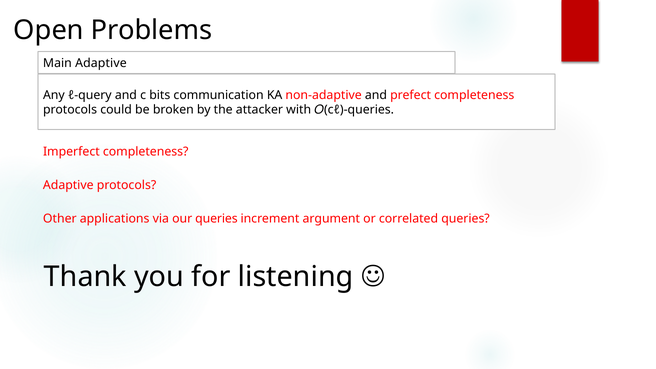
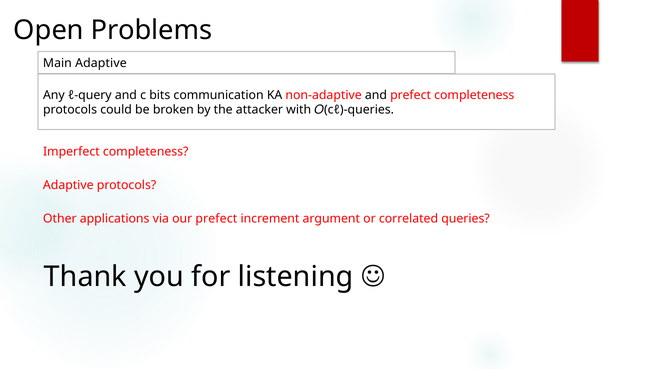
our queries: queries -> prefect
